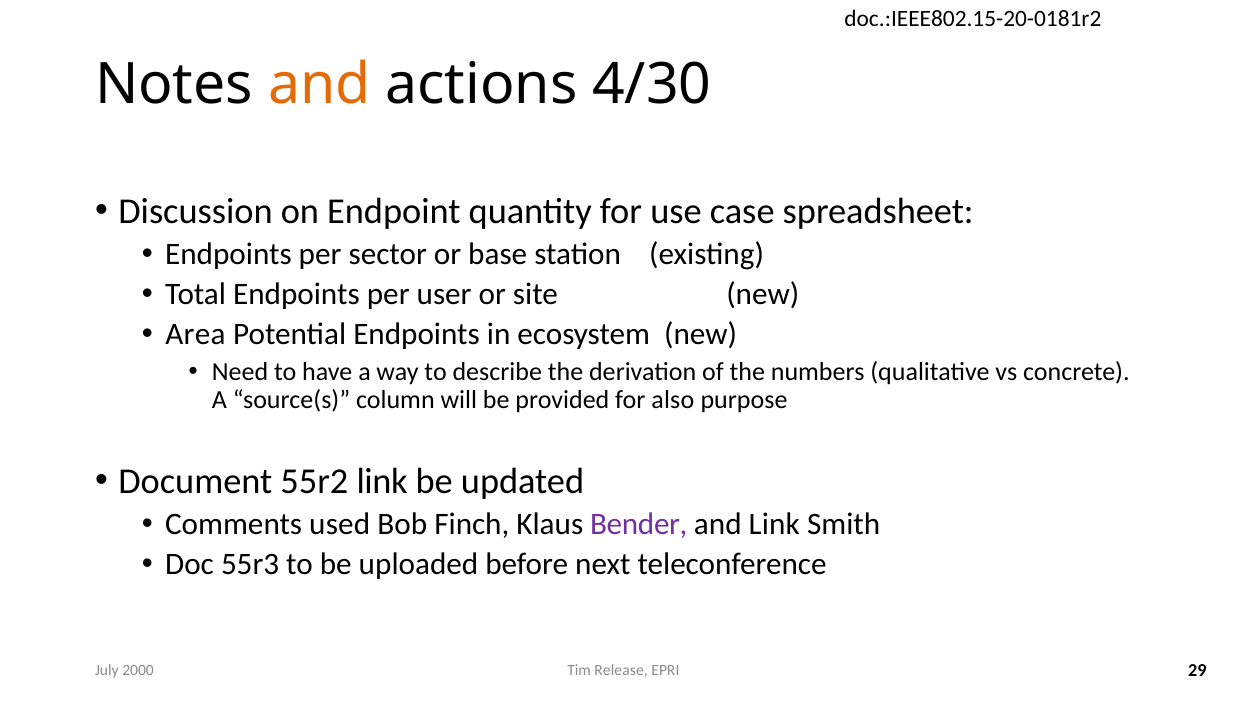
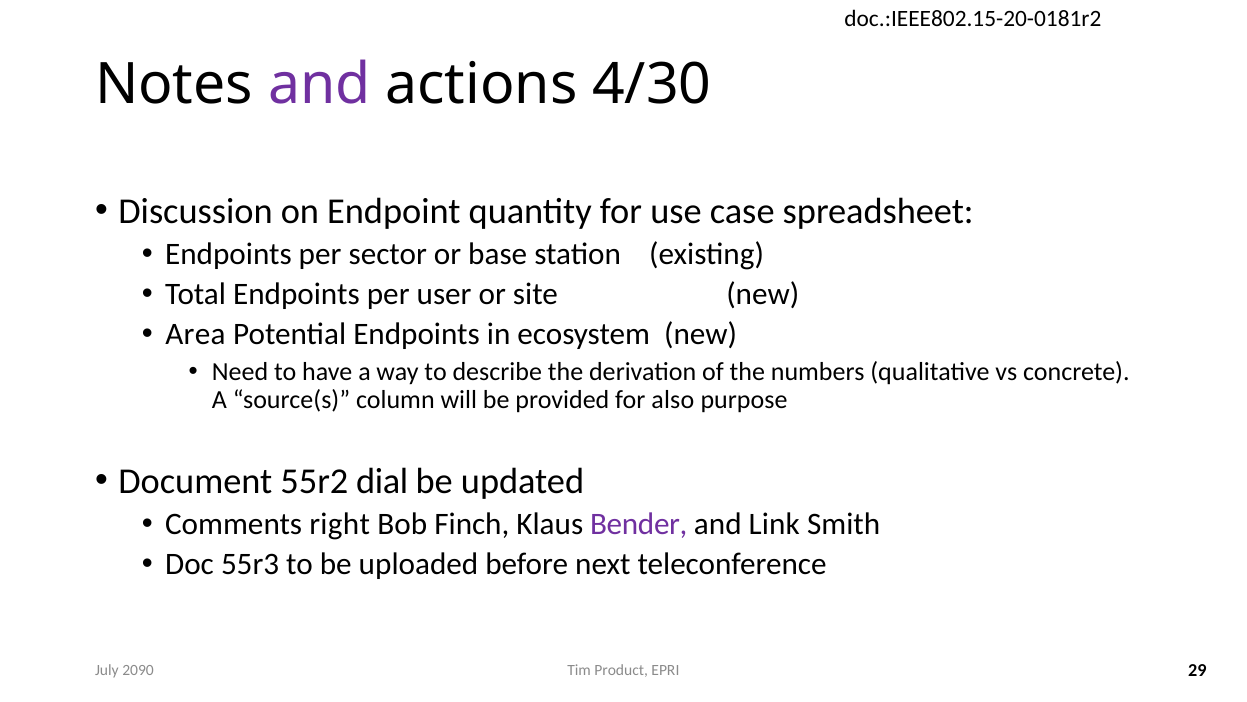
and at (319, 85) colour: orange -> purple
55r2 link: link -> dial
used: used -> right
Release: Release -> Product
2000: 2000 -> 2090
